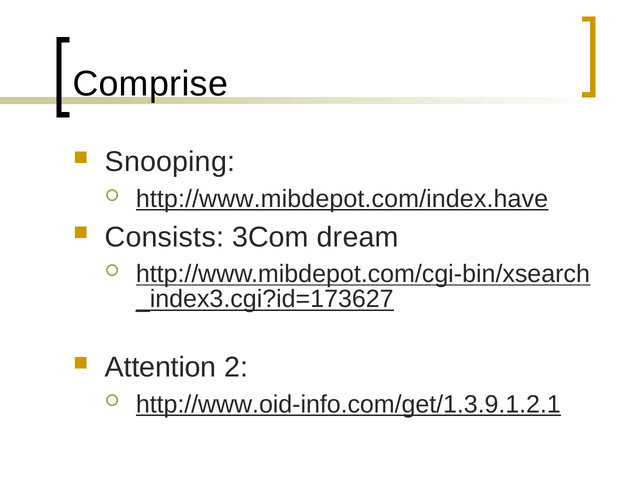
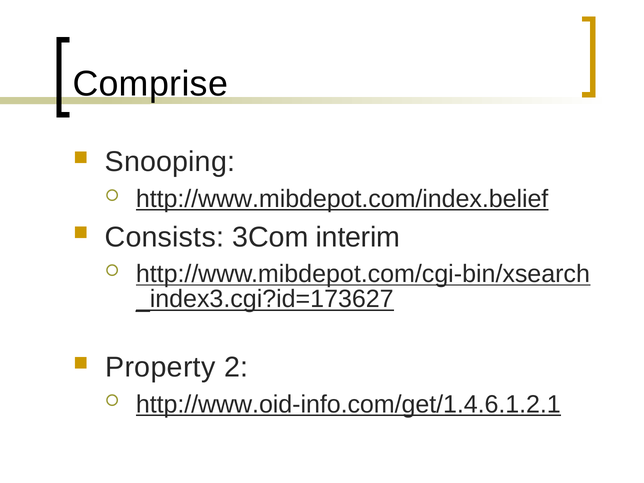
http://www.mibdepot.com/index.have: http://www.mibdepot.com/index.have -> http://www.mibdepot.com/index.belief
dream: dream -> interim
Attention: Attention -> Property
http://www.oid-info.com/get/1.3.9.1.2.1: http://www.oid-info.com/get/1.3.9.1.2.1 -> http://www.oid-info.com/get/1.4.6.1.2.1
